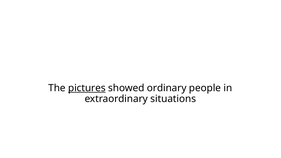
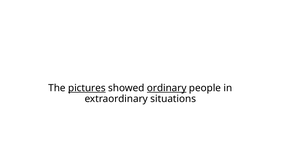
ordinary underline: none -> present
